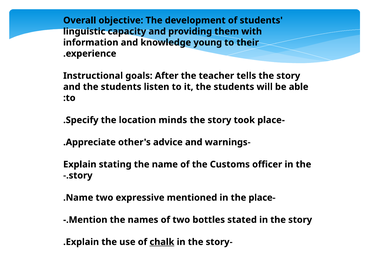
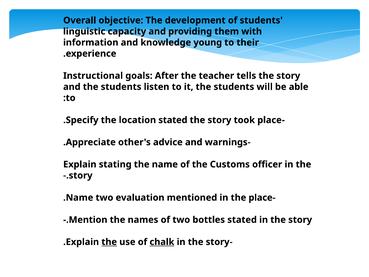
location minds: minds -> stated
expressive: expressive -> evaluation
the at (109, 242) underline: none -> present
